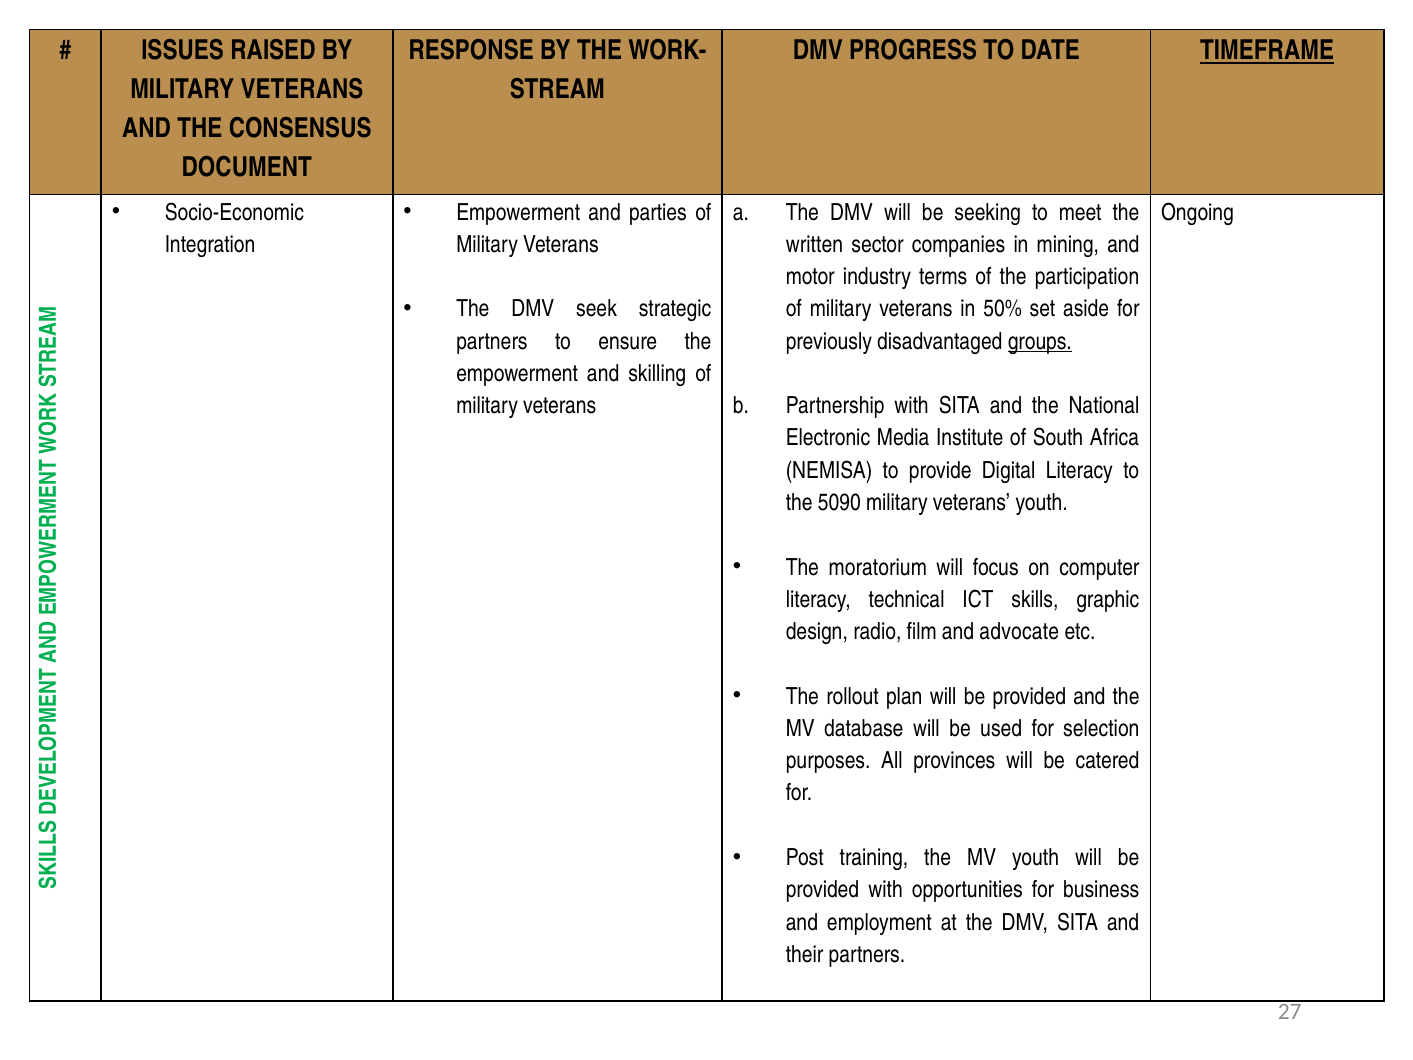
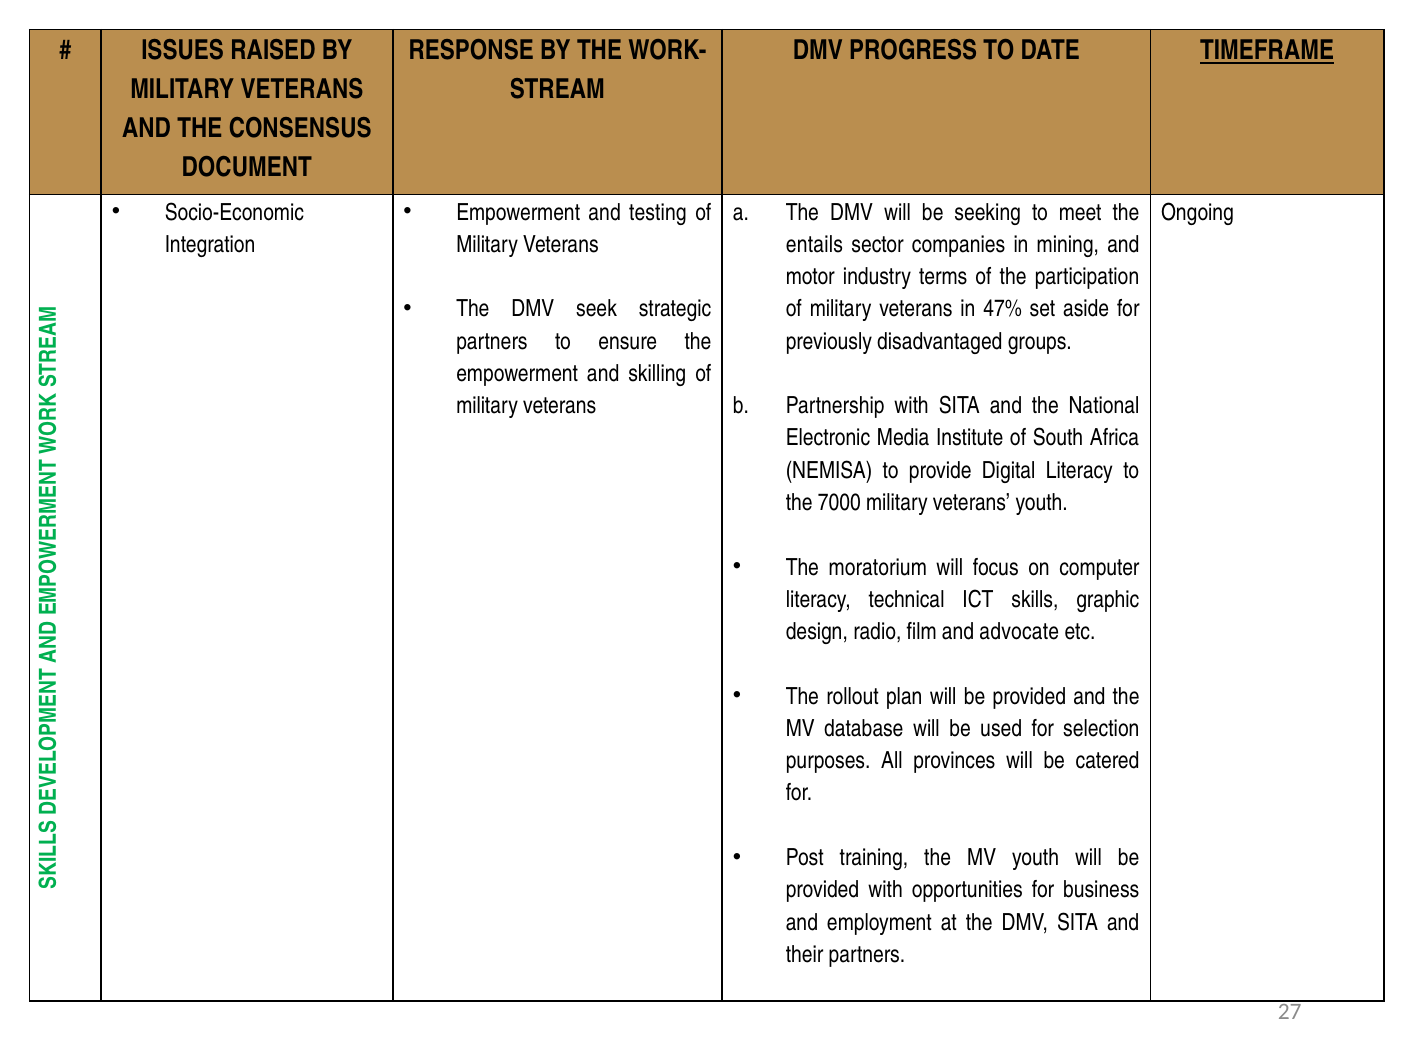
parties: parties -> testing
written: written -> entails
50%: 50% -> 47%
groups underline: present -> none
5090: 5090 -> 7000
